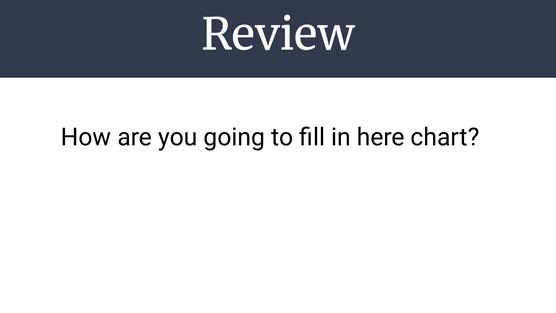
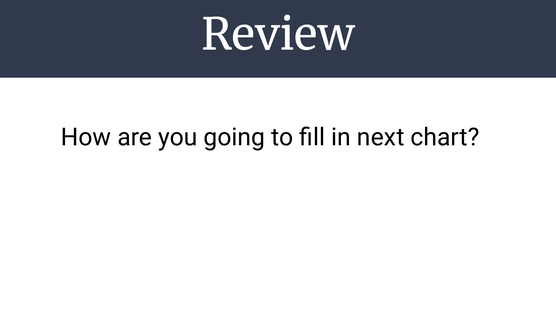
here: here -> next
